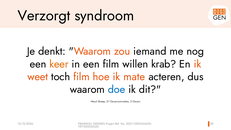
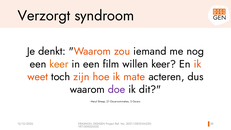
willen krab: krab -> keer
toch film: film -> zijn
doe colour: blue -> purple
